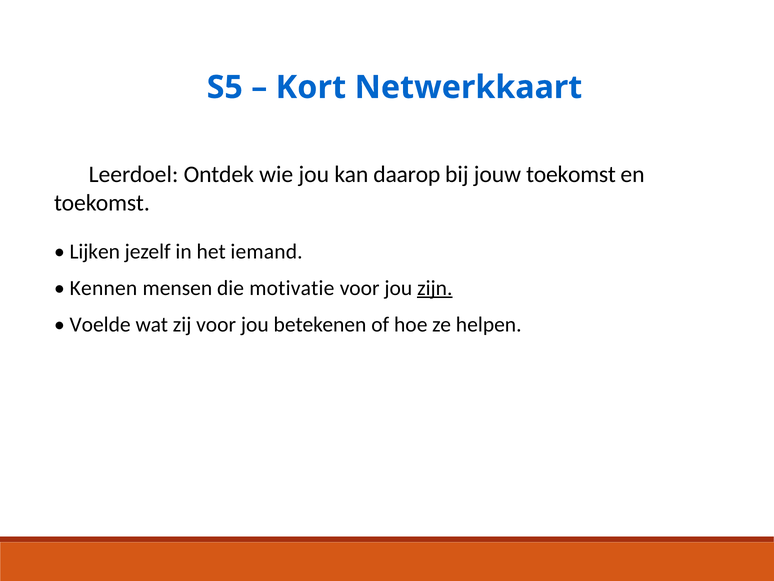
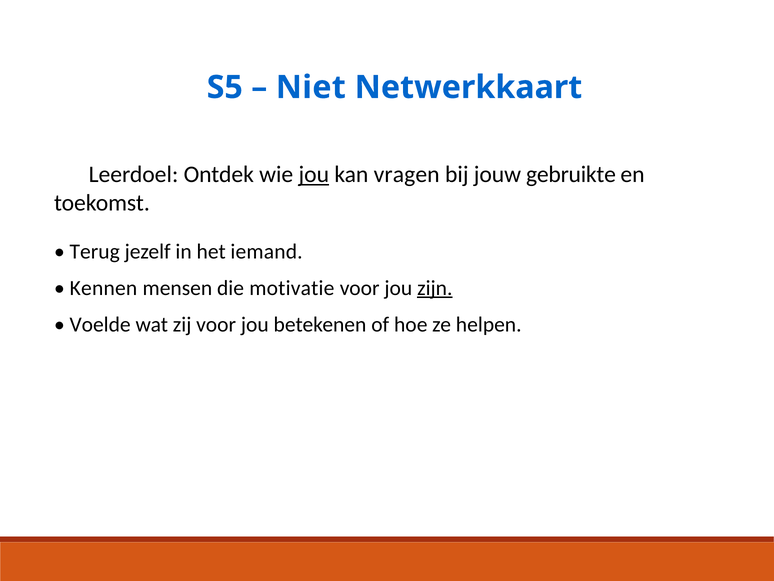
Kort: Kort -> Niet
jou at (314, 174) underline: none -> present
daarop: daarop -> vragen
jouw toekomst: toekomst -> gebruikte
Lijken: Lijken -> Terug
